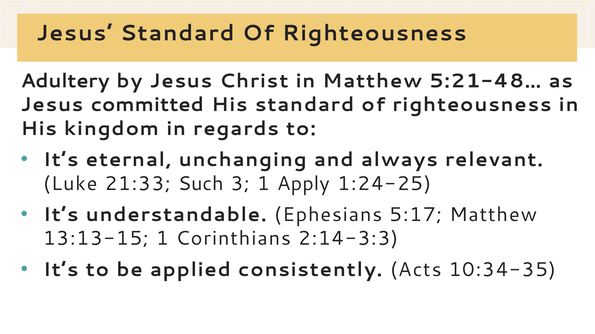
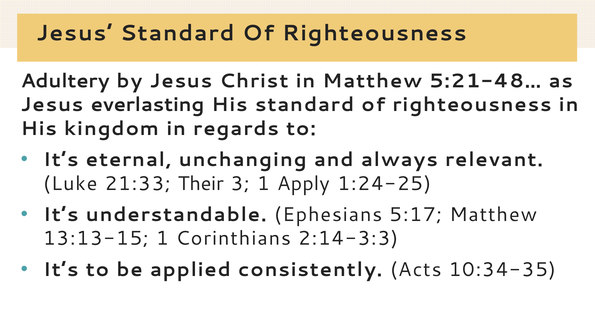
committed: committed -> everlasting
Such: Such -> Their
